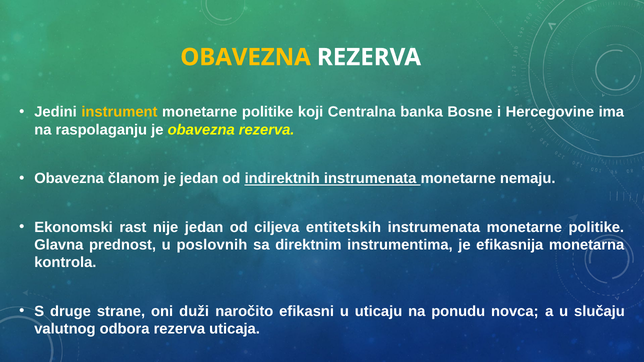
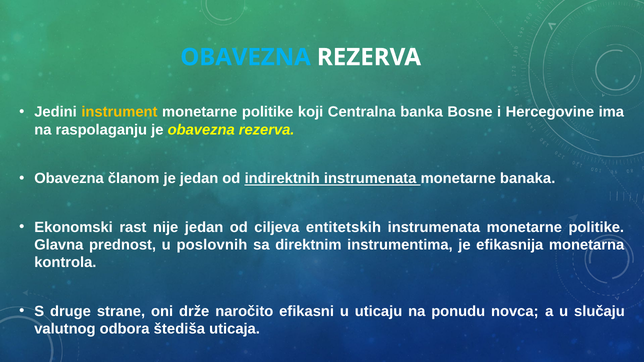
OBAVEZNA at (246, 57) colour: yellow -> light blue
nemaju: nemaju -> banaka
duži: duži -> drže
odbora rezerva: rezerva -> štediša
